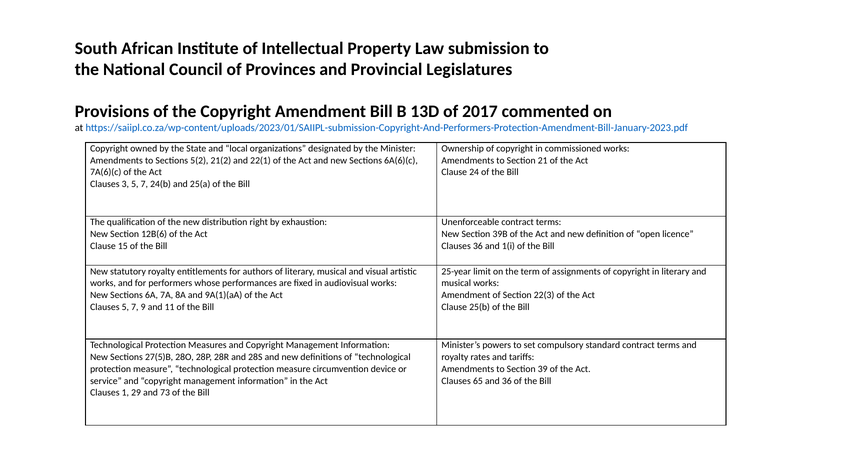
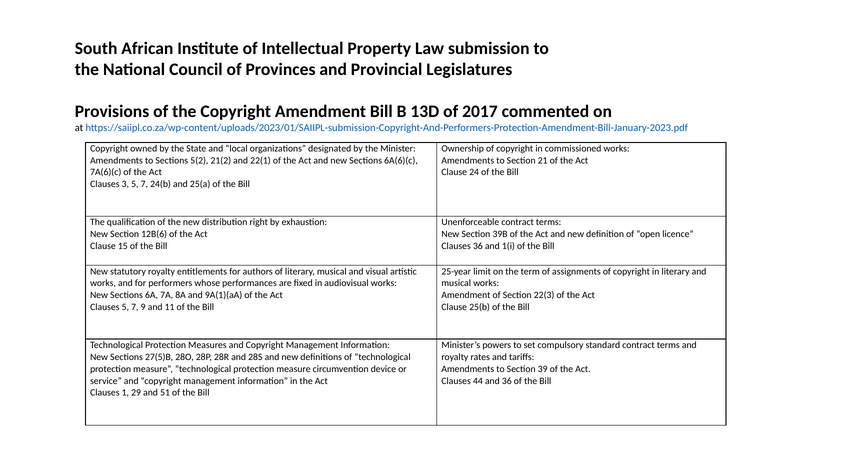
65: 65 -> 44
73: 73 -> 51
